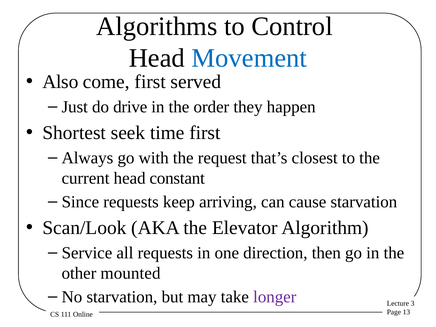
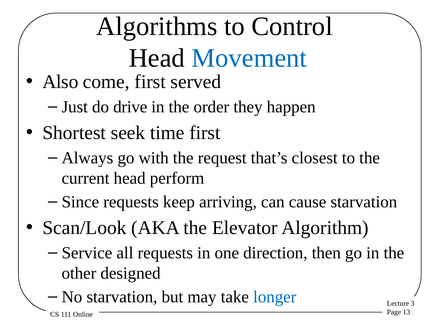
constant: constant -> perform
mounted: mounted -> designed
longer colour: purple -> blue
